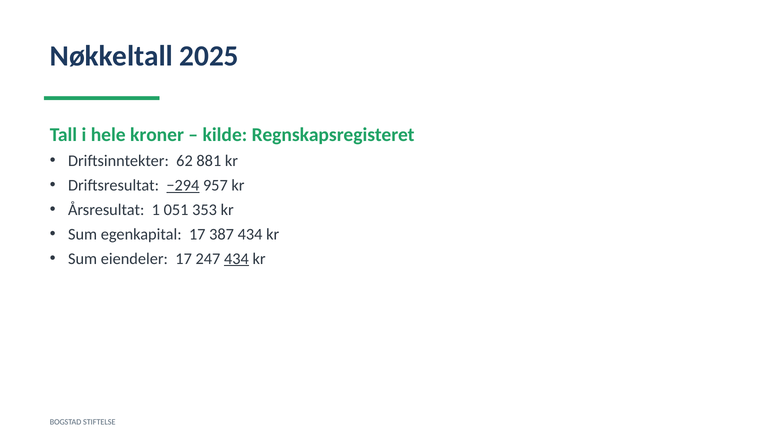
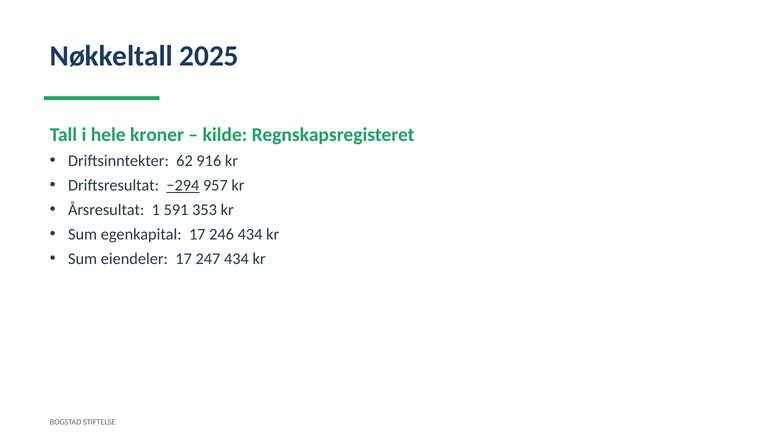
881: 881 -> 916
051: 051 -> 591
387: 387 -> 246
434 at (236, 259) underline: present -> none
